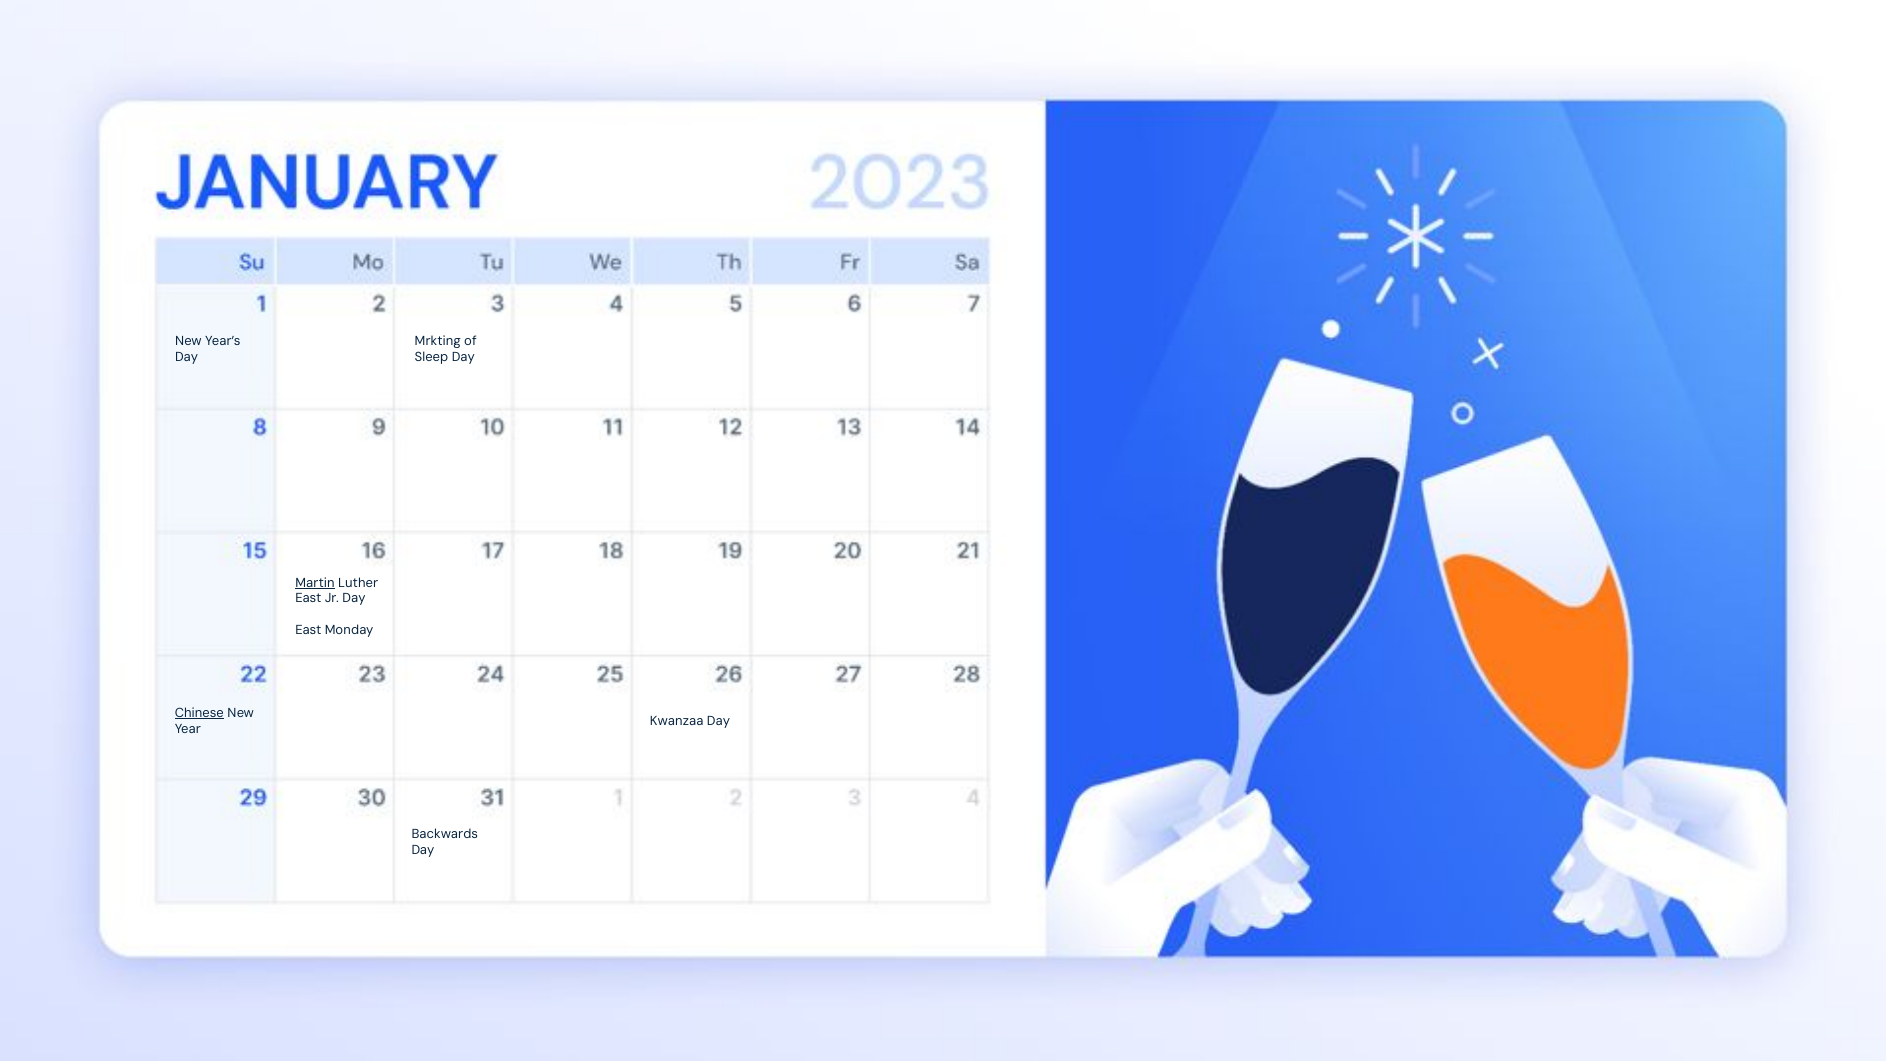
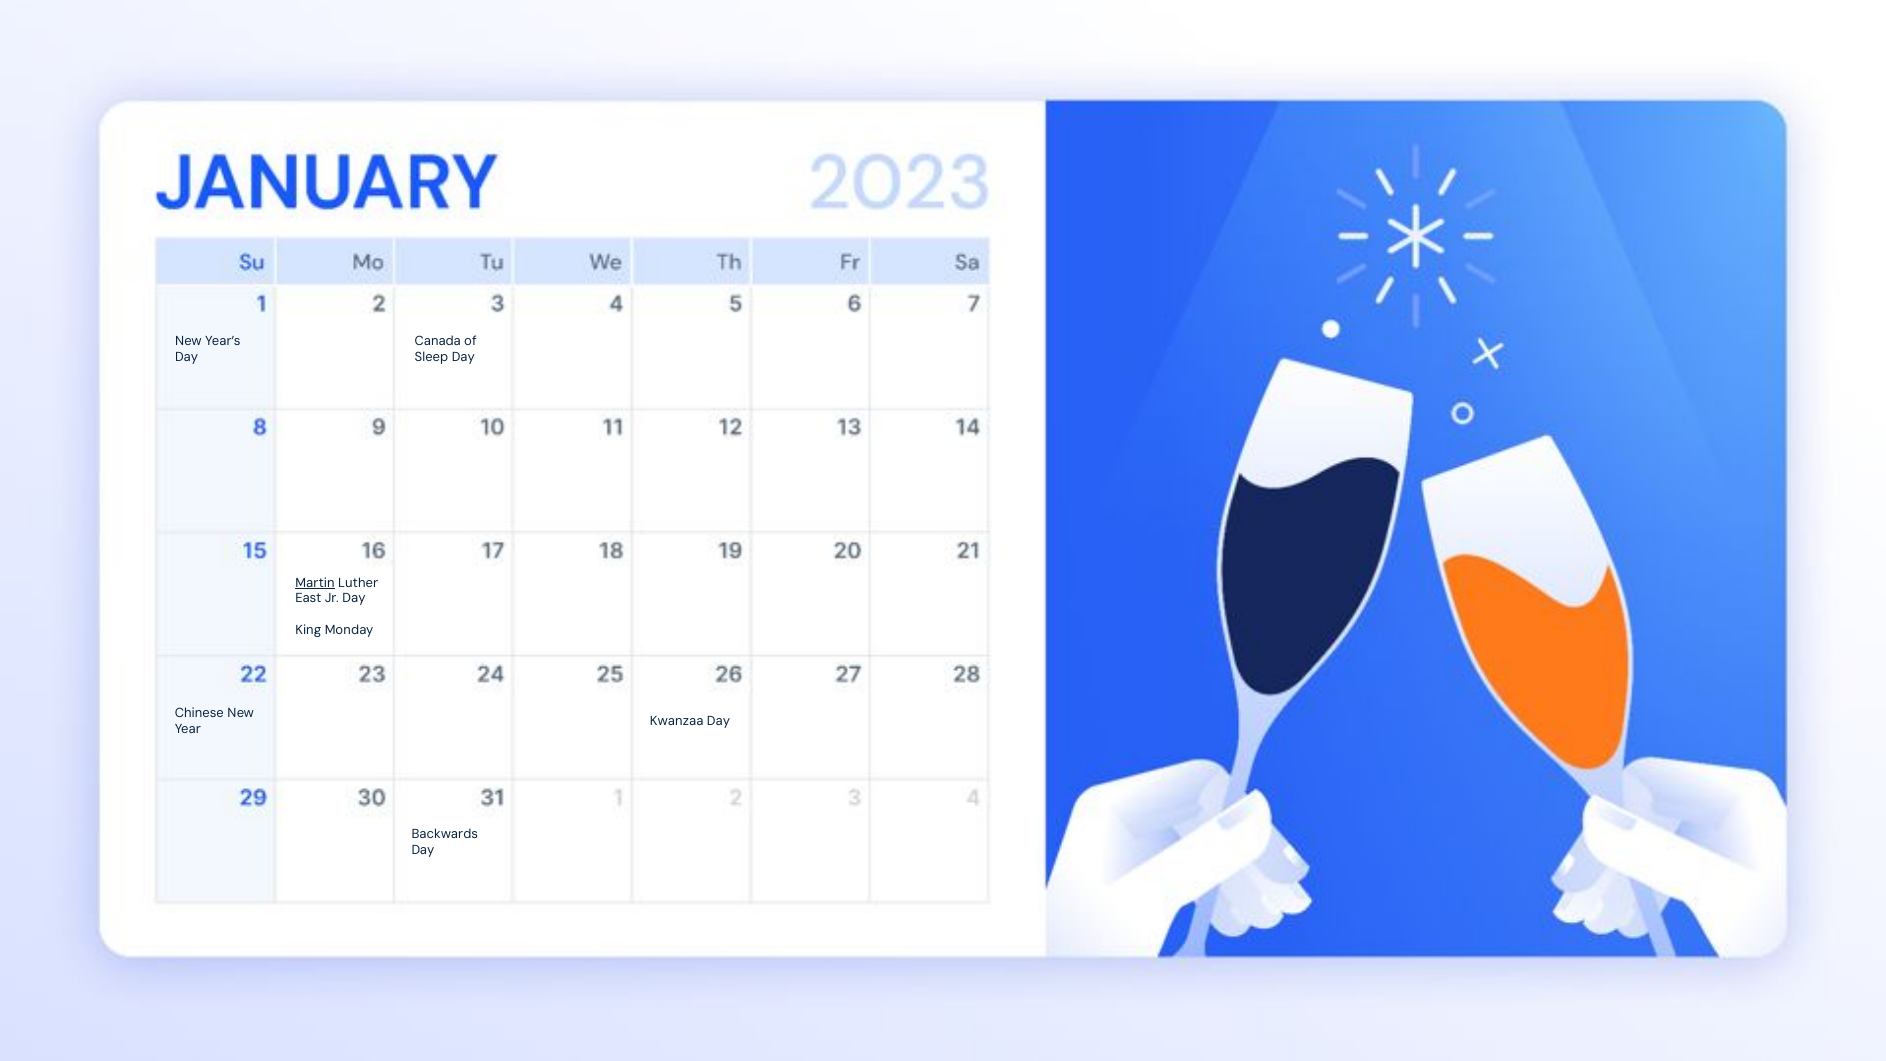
Mrkting: Mrkting -> Canada
East at (308, 630): East -> King
Chinese underline: present -> none
